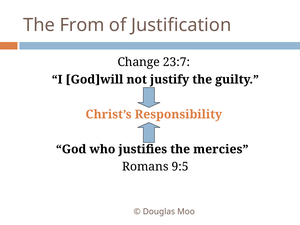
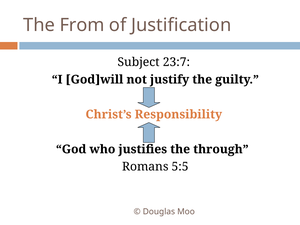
Change: Change -> Subject
mercies: mercies -> through
9:5: 9:5 -> 5:5
